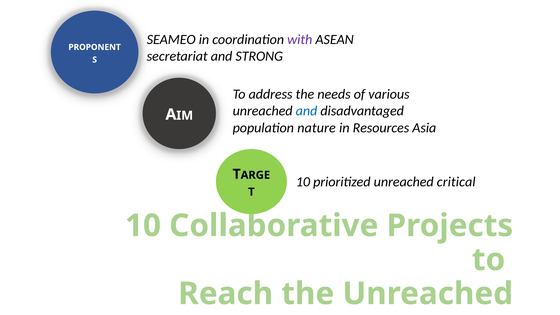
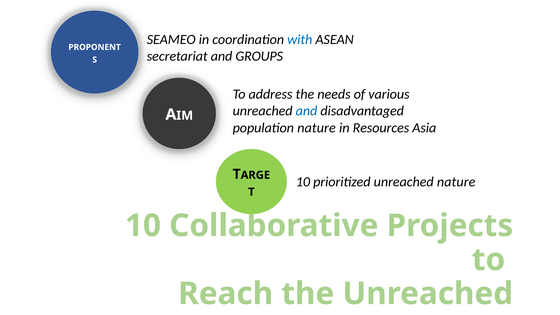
with colour: purple -> blue
STRONG: STRONG -> GROUPS
unreached critical: critical -> nature
